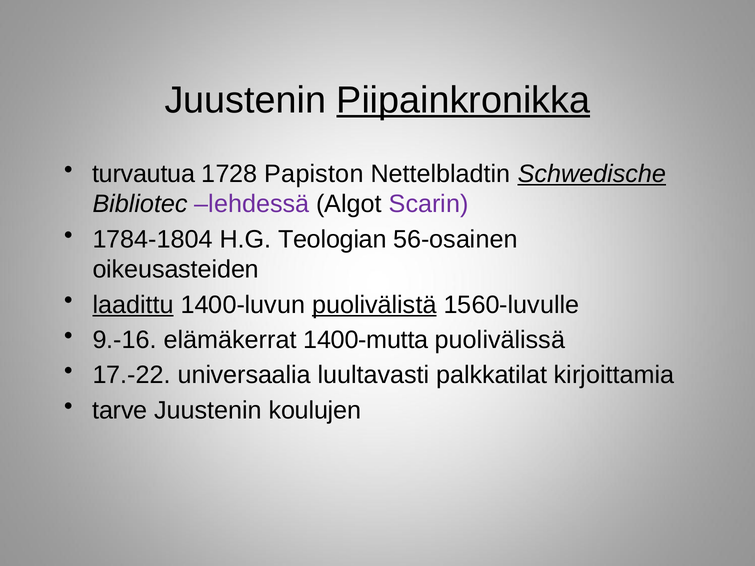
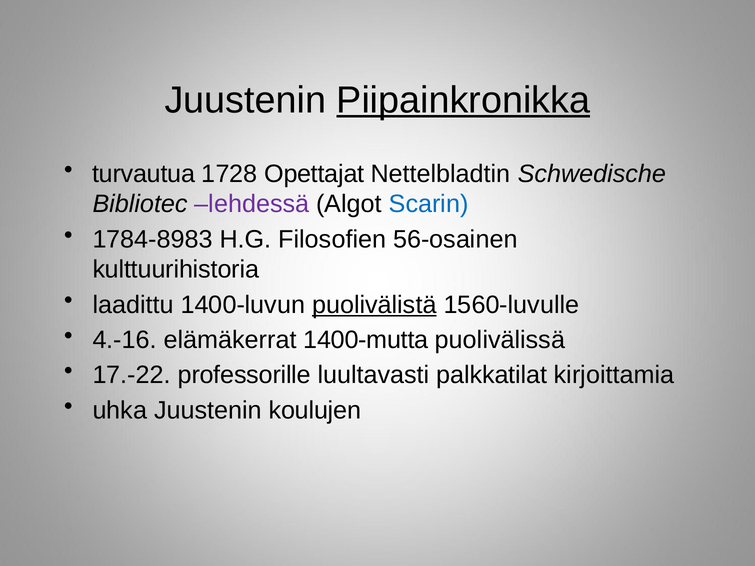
Papiston: Papiston -> Opettajat
Schwedische underline: present -> none
Scarin colour: purple -> blue
1784-1804: 1784-1804 -> 1784-8983
Teologian: Teologian -> Filosofien
oikeusasteiden: oikeusasteiden -> kulttuurihistoria
laadittu underline: present -> none
9.-16: 9.-16 -> 4.-16
universaalia: universaalia -> professorille
tarve: tarve -> uhka
